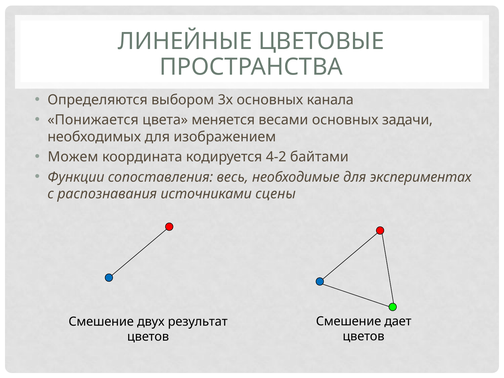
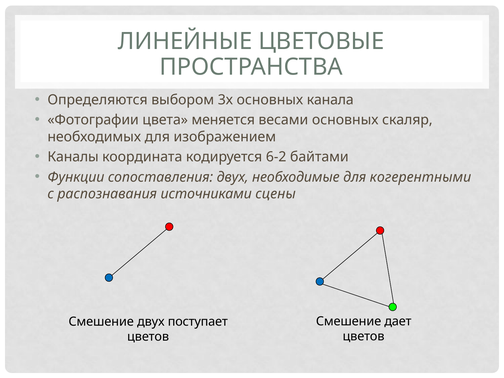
Понижается: Понижается -> Фотографии
задачи: задачи -> скаляр
Можем: Можем -> Каналы
4-2: 4-2 -> 6-2
сопоставления весь: весь -> двух
экспериментах: экспериментах -> когерентными
результат: результат -> поступает
